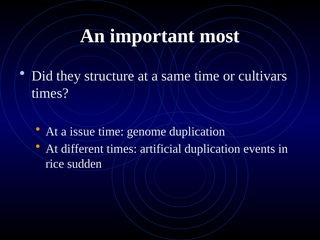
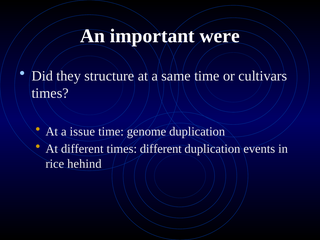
most: most -> were
times artificial: artificial -> different
sudden: sudden -> hehind
